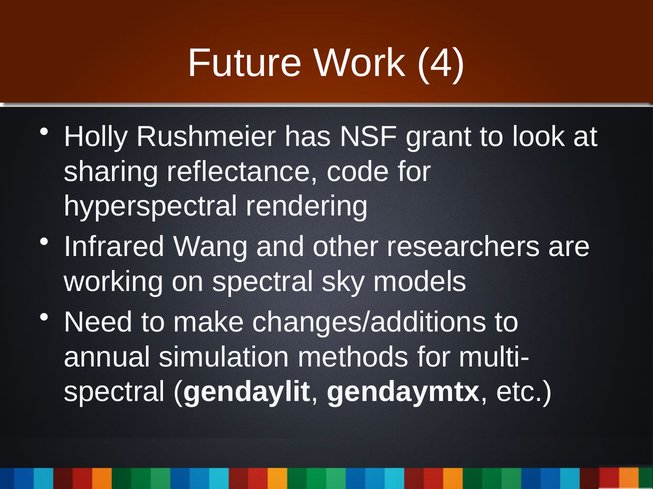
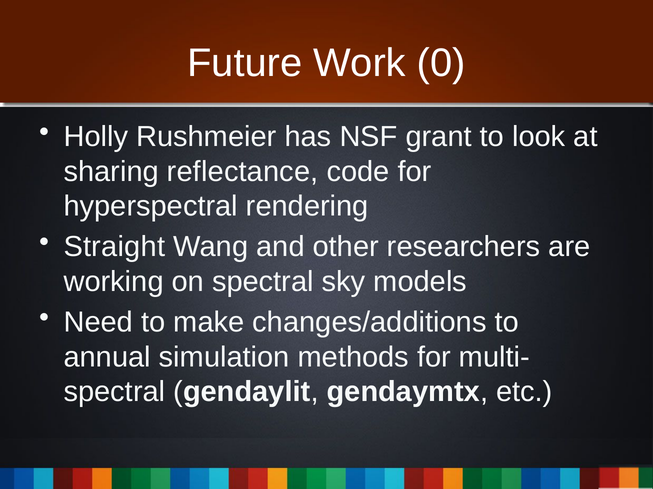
4: 4 -> 0
Infrared: Infrared -> Straight
